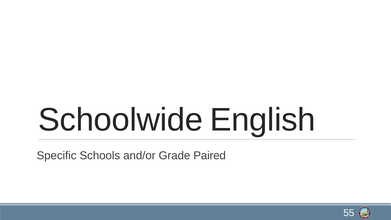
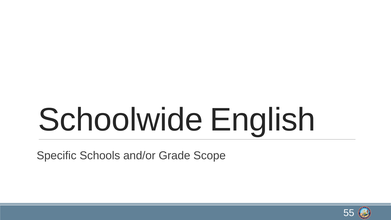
Paired: Paired -> Scope
